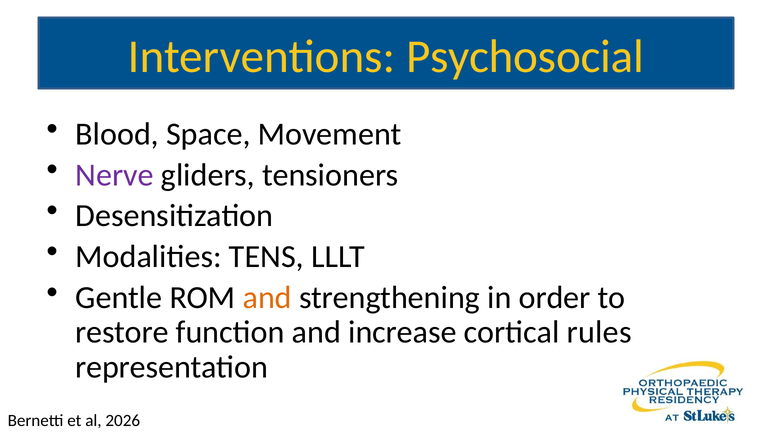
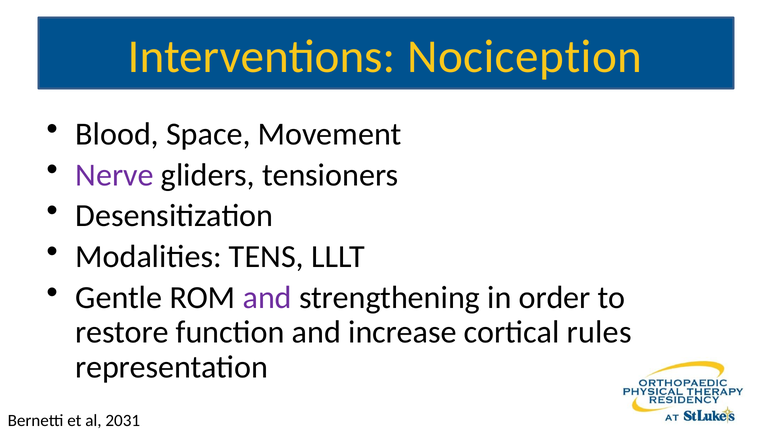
Psychosocial: Psychosocial -> Nociception
and at (267, 298) colour: orange -> purple
2026: 2026 -> 2031
